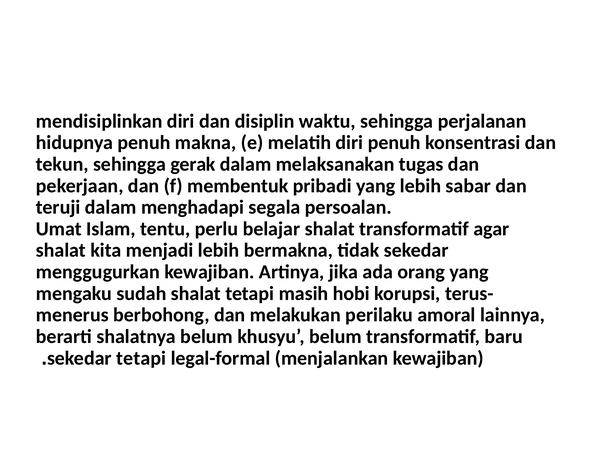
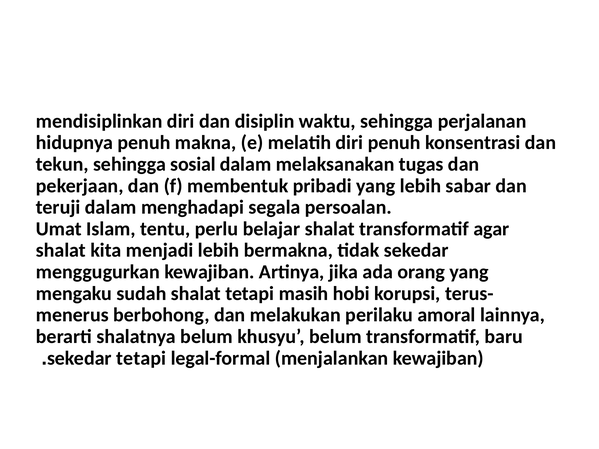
gerak: gerak -> sosial
